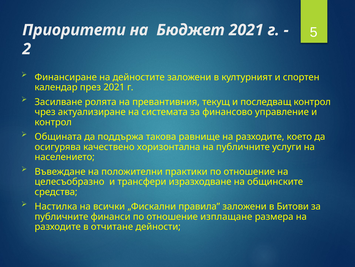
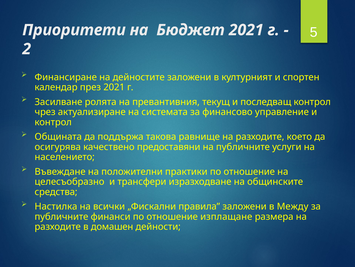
хоризонтална: хоризонтална -> предоставяни
Битови: Битови -> Между
отчитане: отчитане -> домашен
